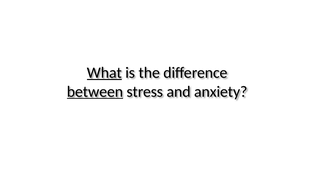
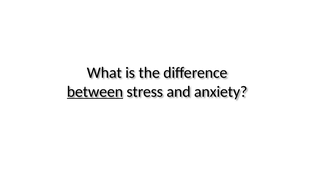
What underline: present -> none
